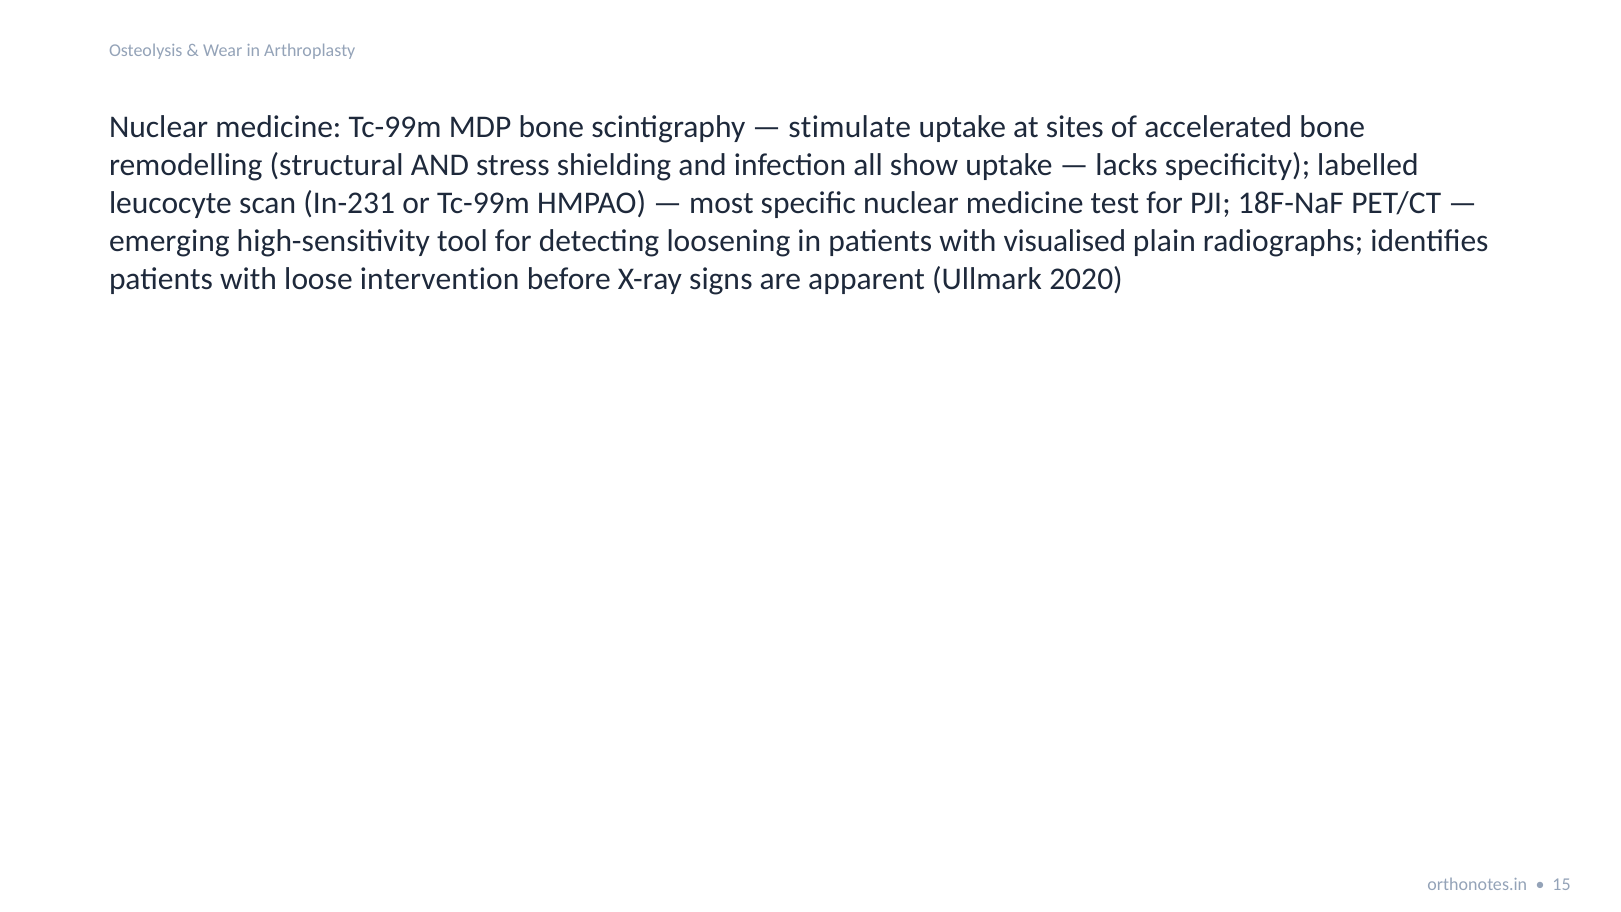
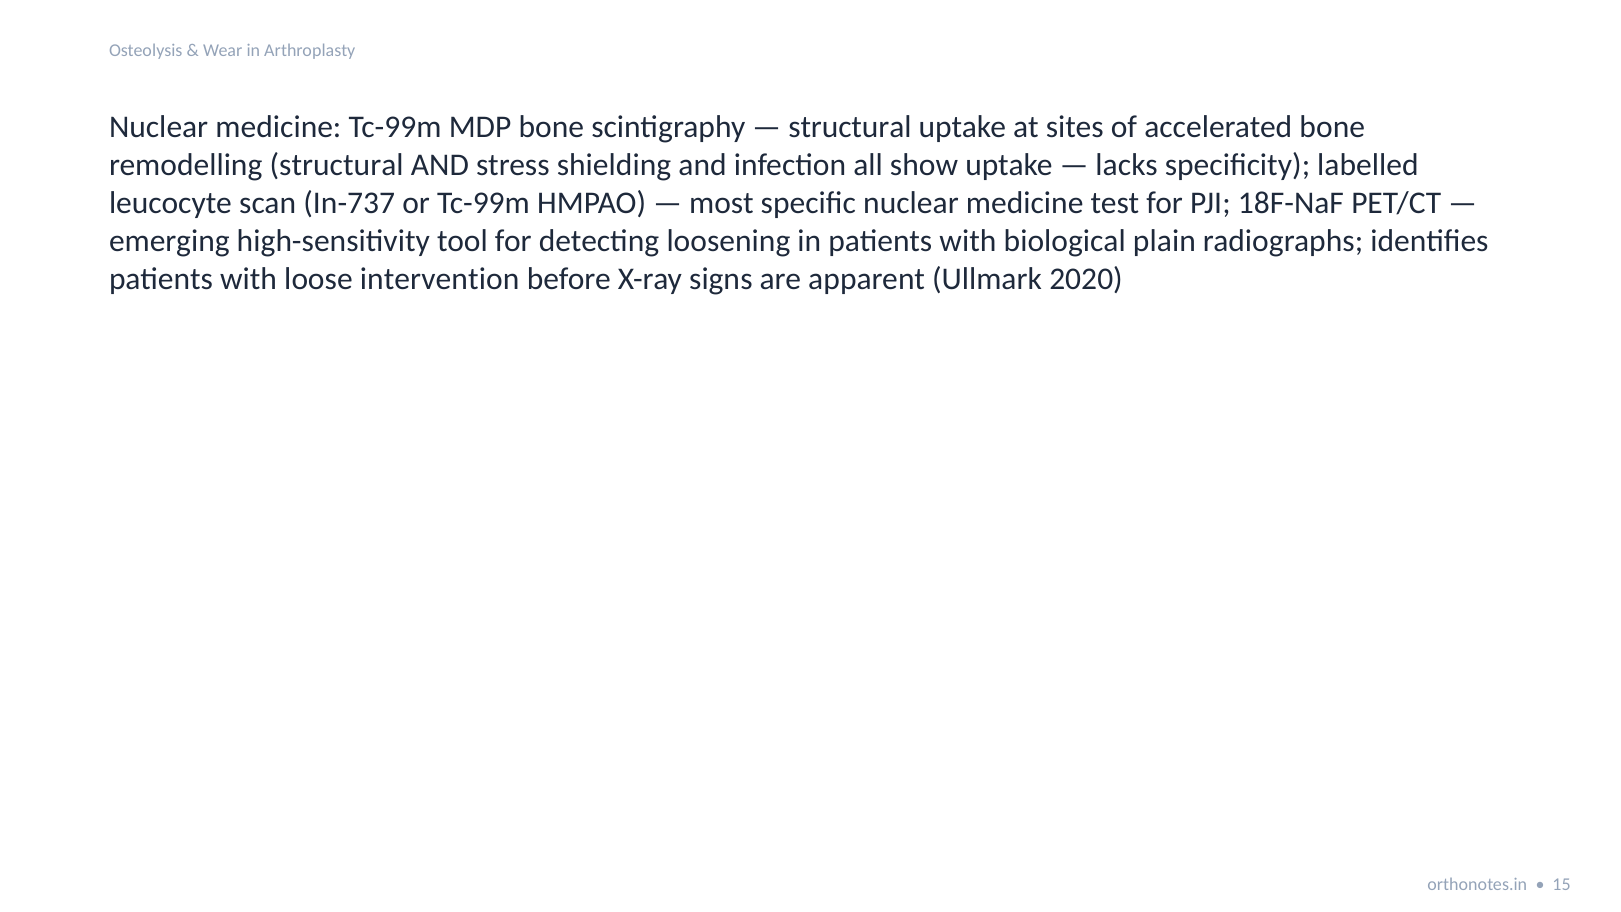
stimulate at (850, 127): stimulate -> structural
In-231: In-231 -> In-737
visualised: visualised -> biological
